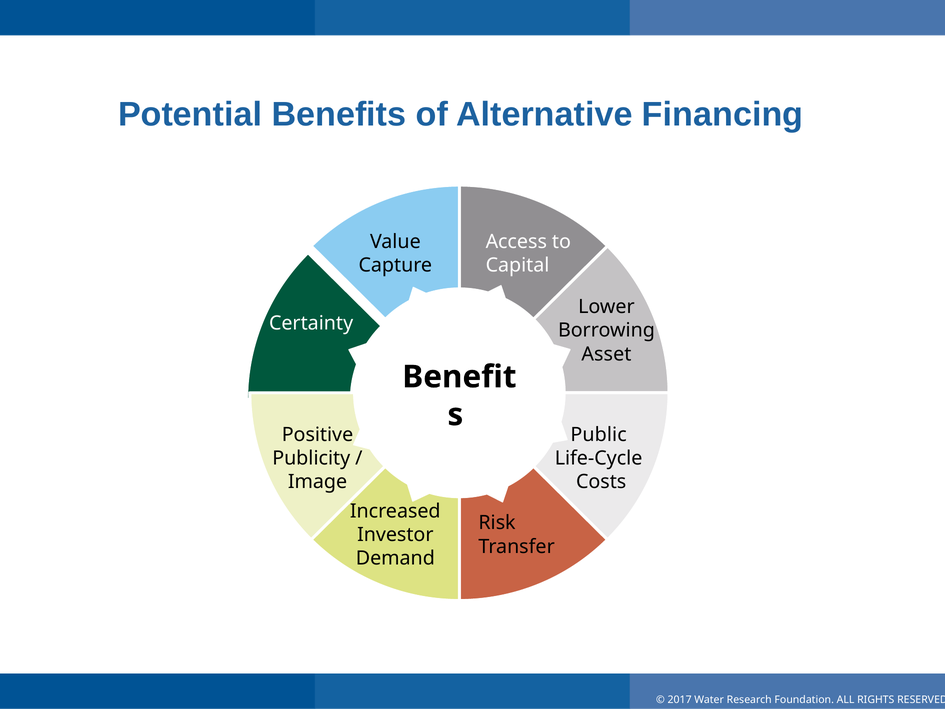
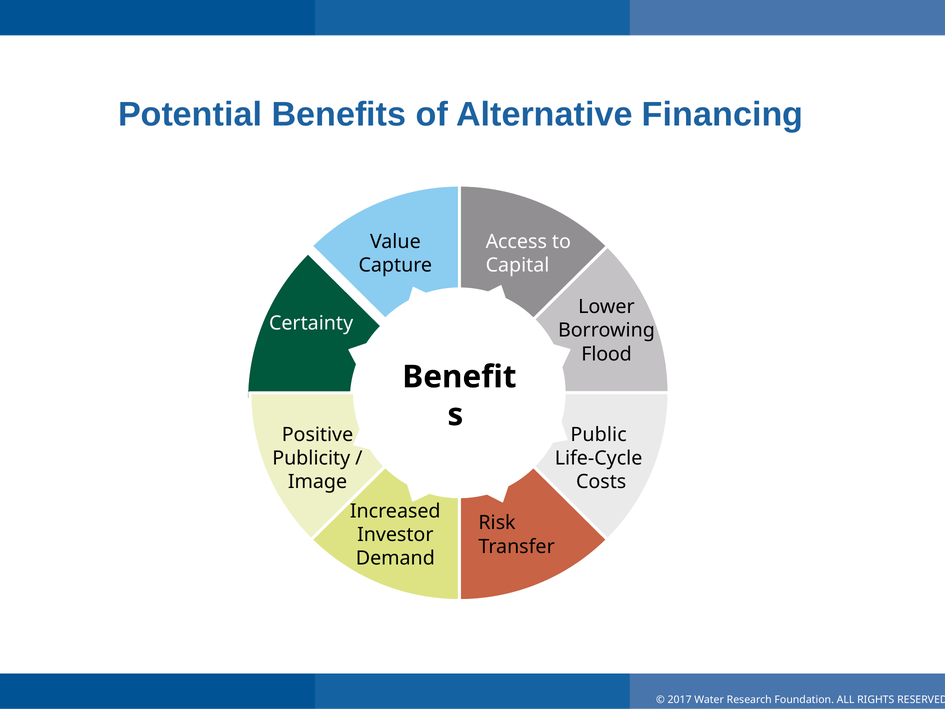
Asset: Asset -> Flood
